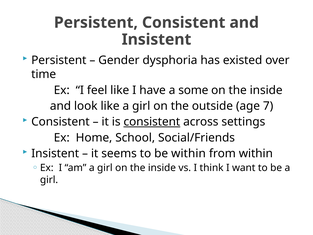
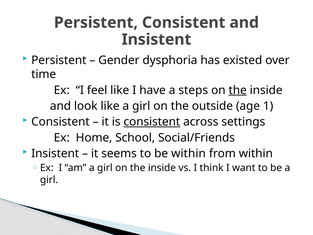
some: some -> steps
the at (238, 90) underline: none -> present
7: 7 -> 1
